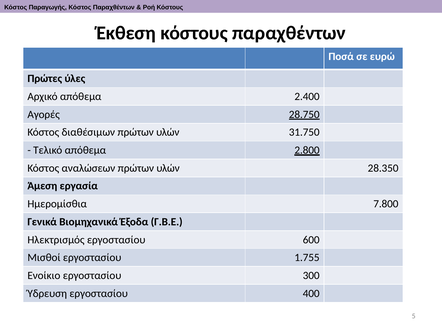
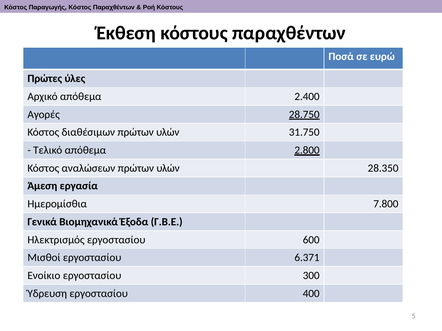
1.755: 1.755 -> 6.371
